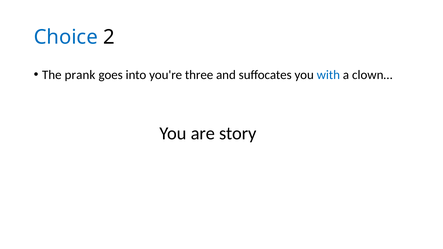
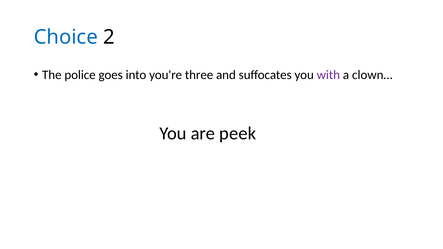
prank: prank -> police
with colour: blue -> purple
story: story -> peek
